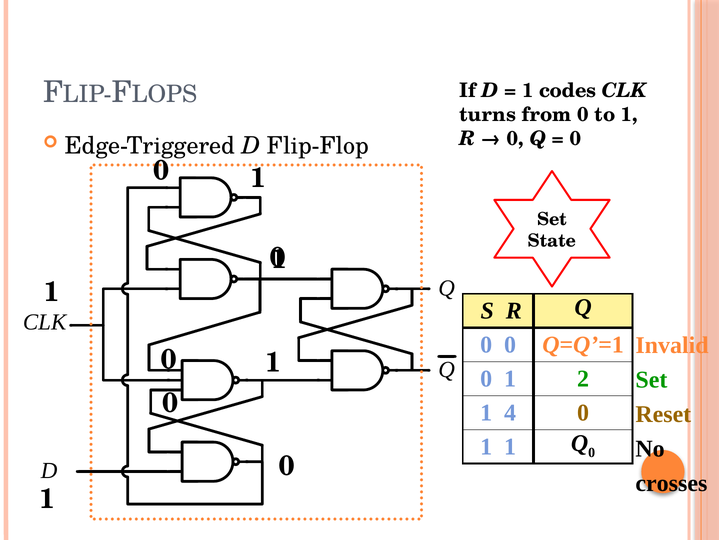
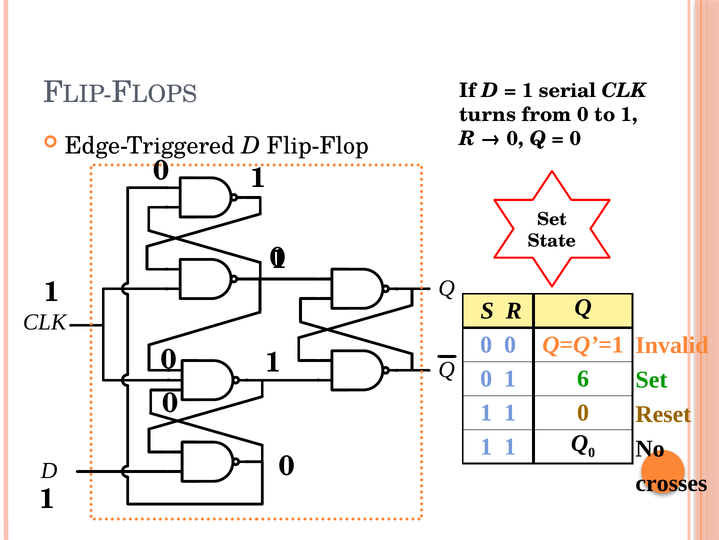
codes: codes -> serial
2: 2 -> 6
4 at (510, 412): 4 -> 1
